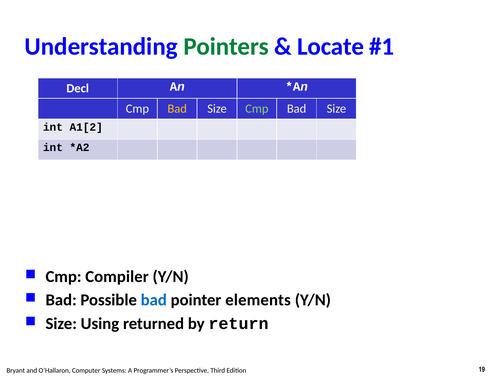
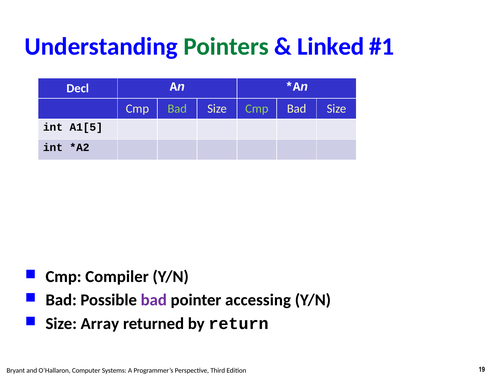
Locate: Locate -> Linked
Bad at (177, 109) colour: yellow -> light green
A1[2: A1[2 -> A1[5
bad at (154, 300) colour: blue -> purple
elements: elements -> accessing
Using: Using -> Array
